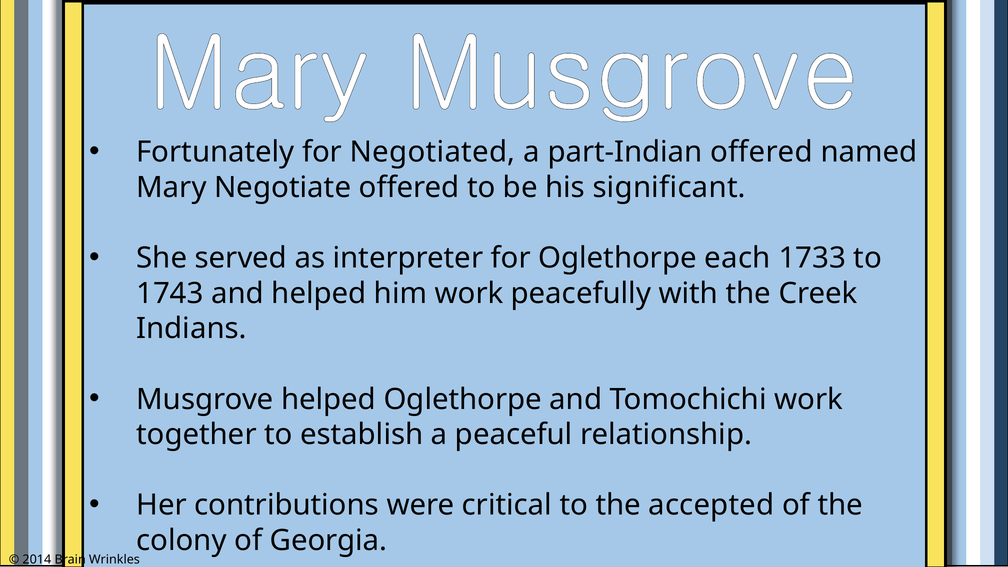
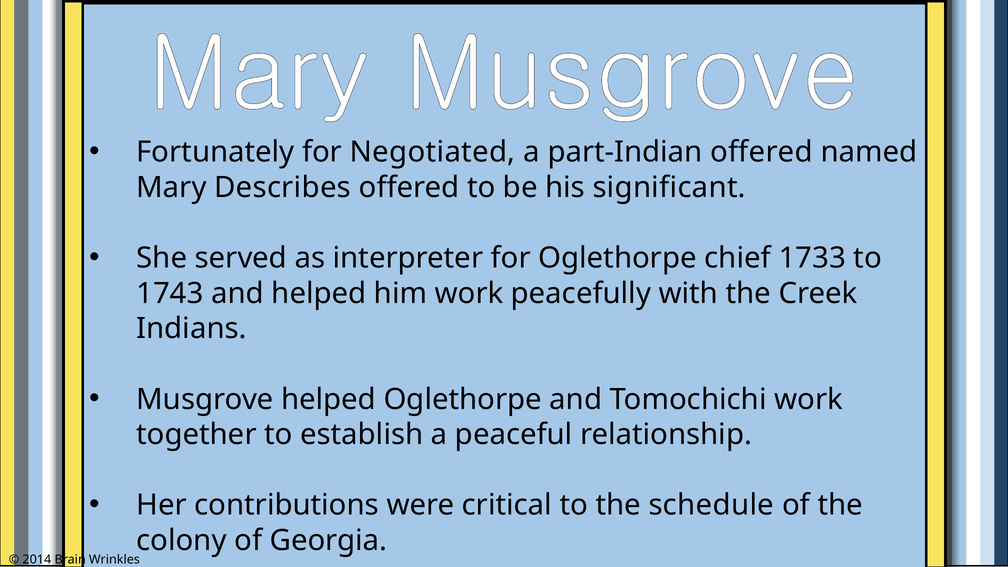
Negotiate: Negotiate -> Describes
each: each -> chief
accepted: accepted -> schedule
